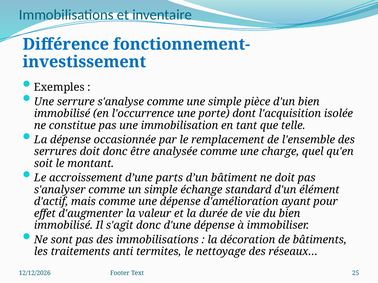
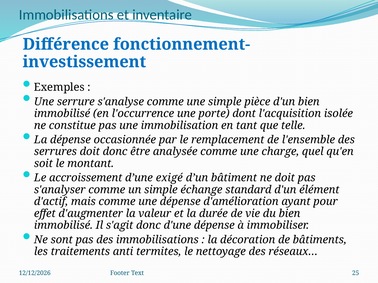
parts: parts -> exigé
